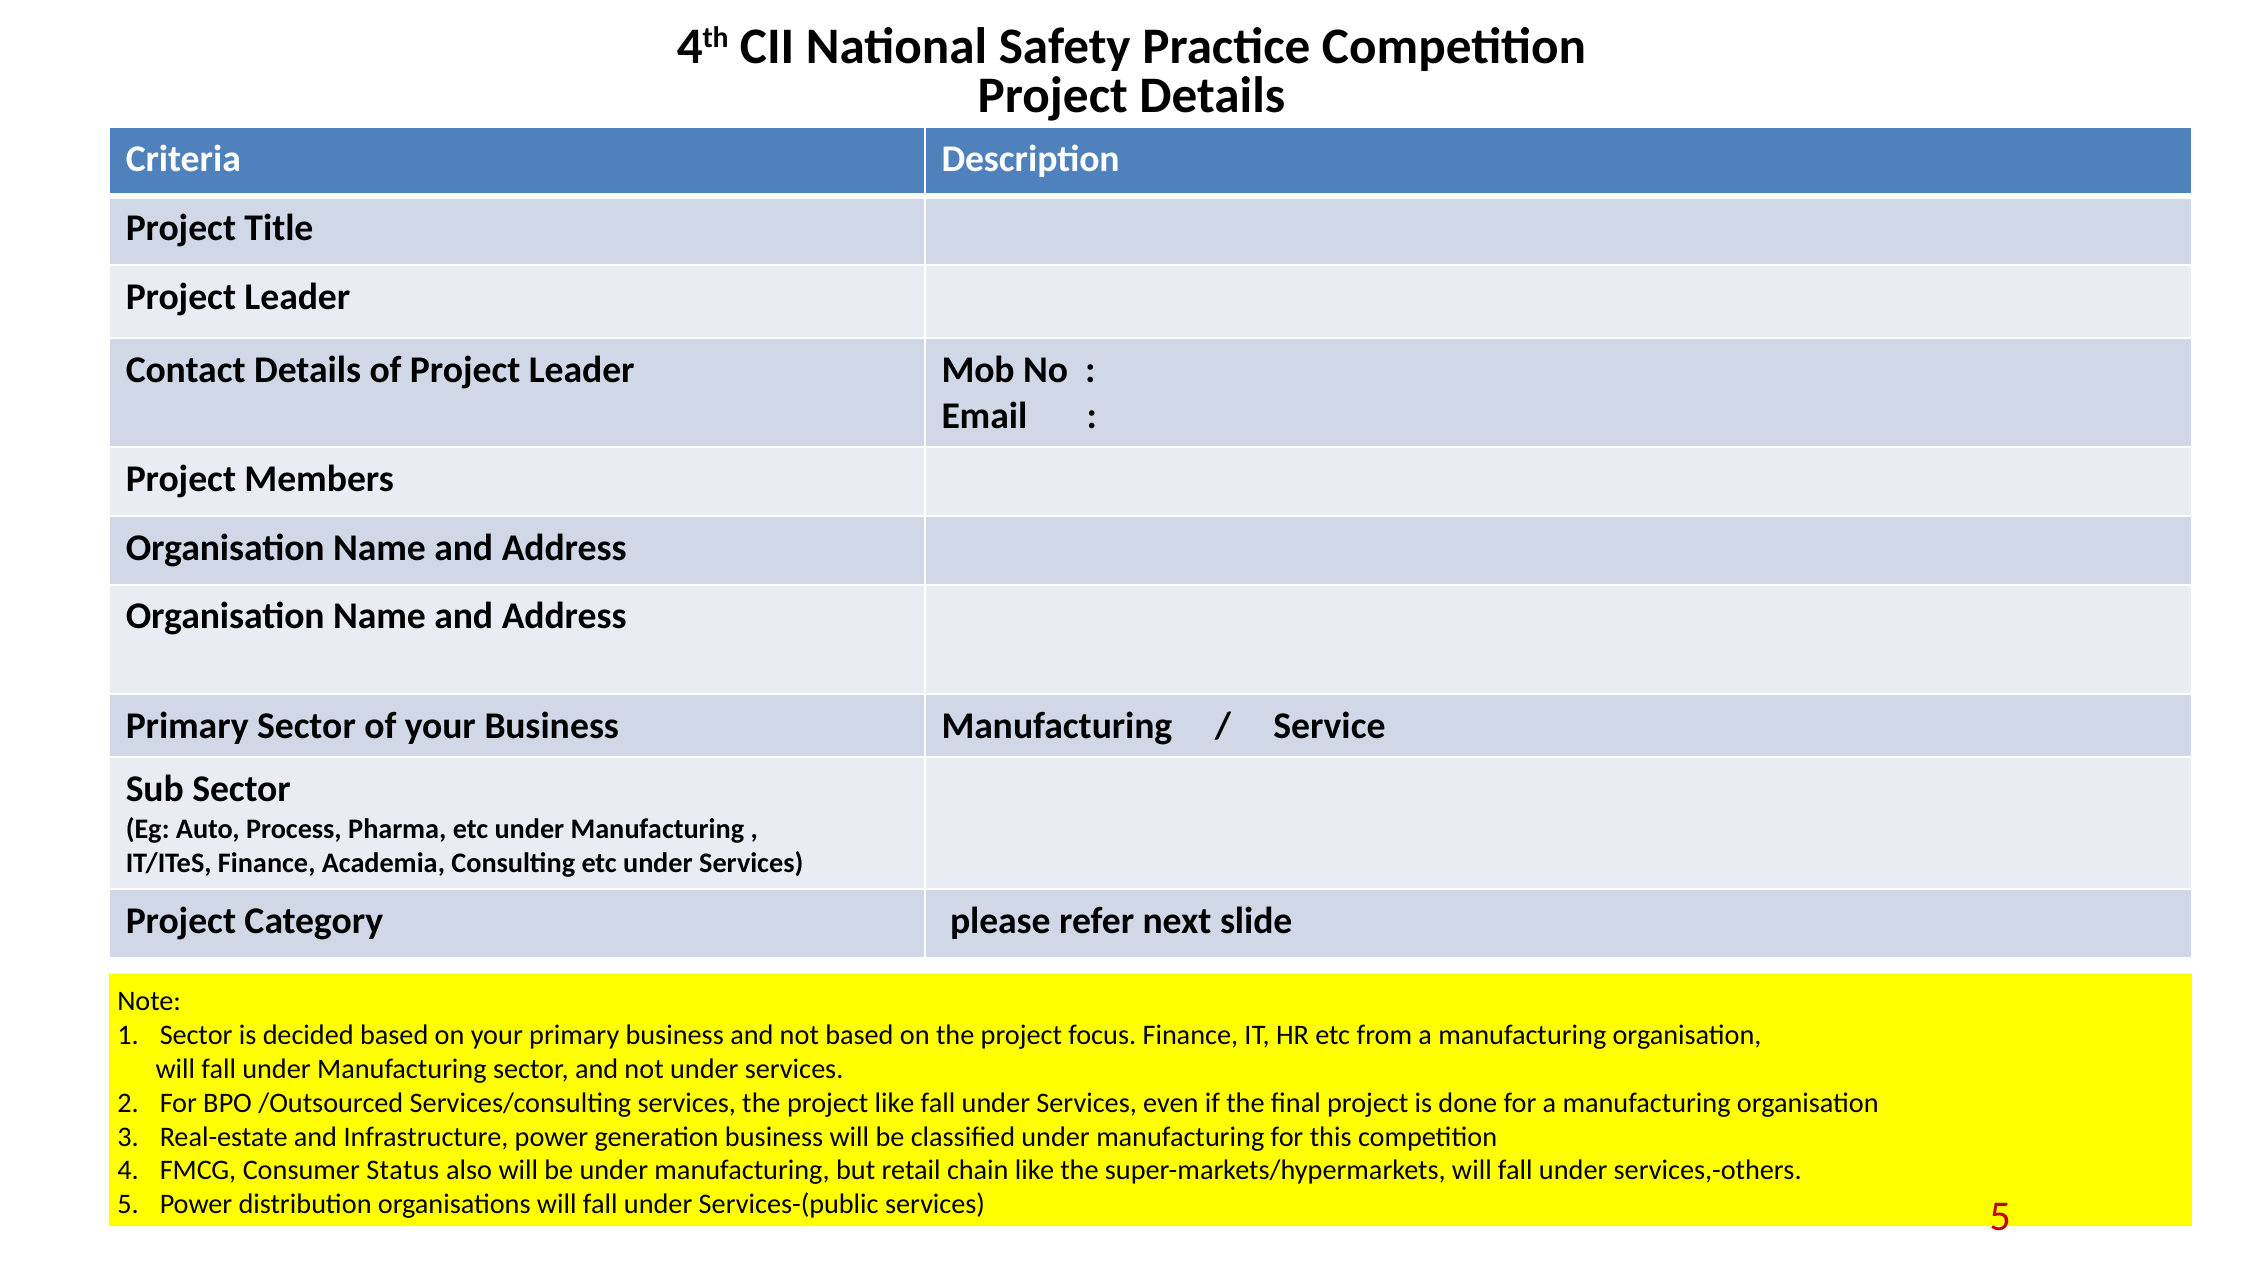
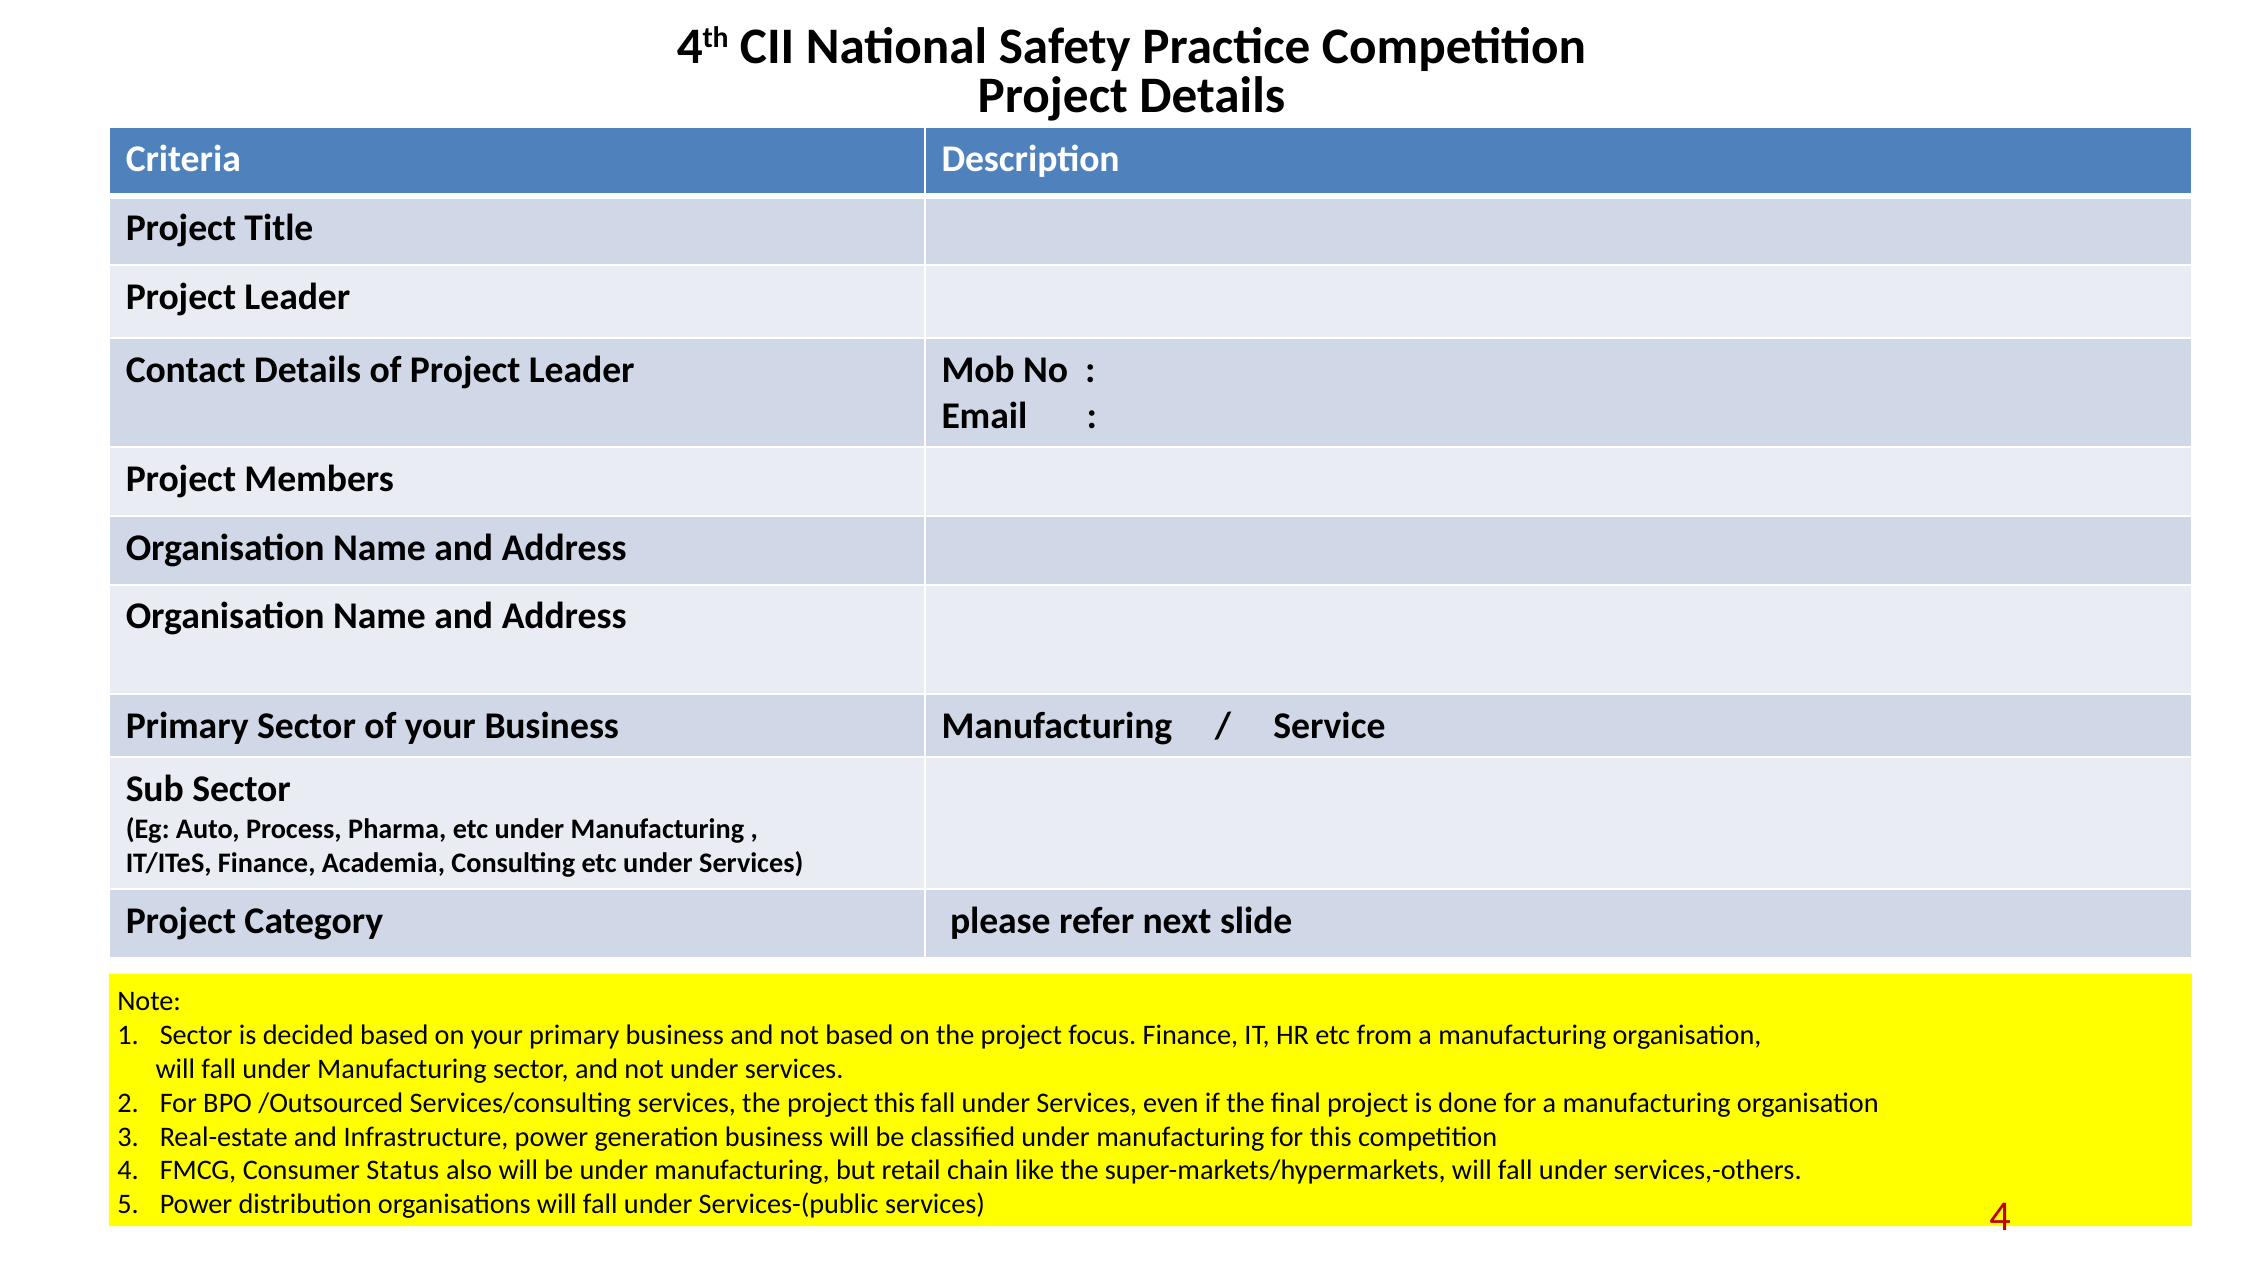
project like: like -> this
services 5: 5 -> 4
